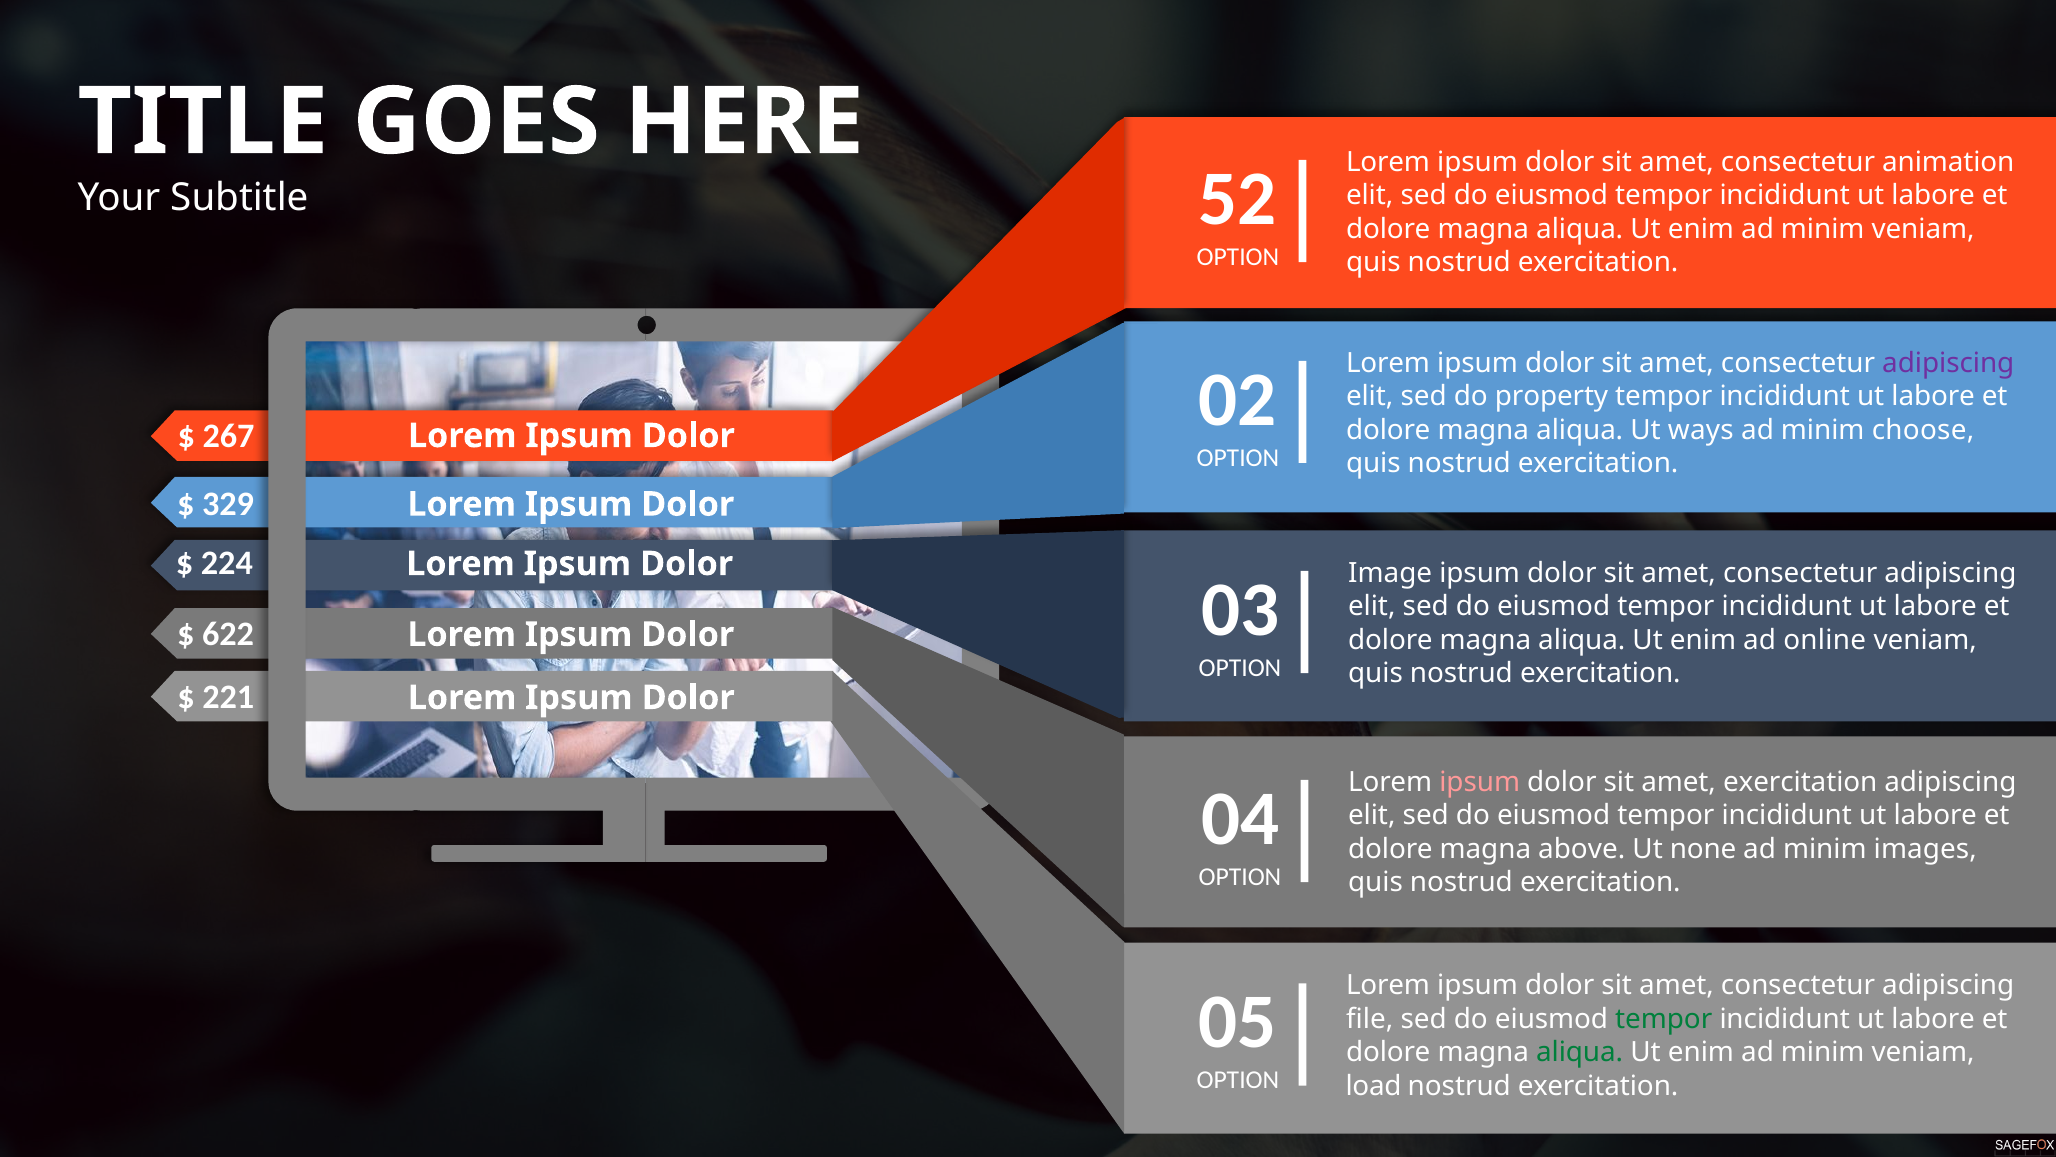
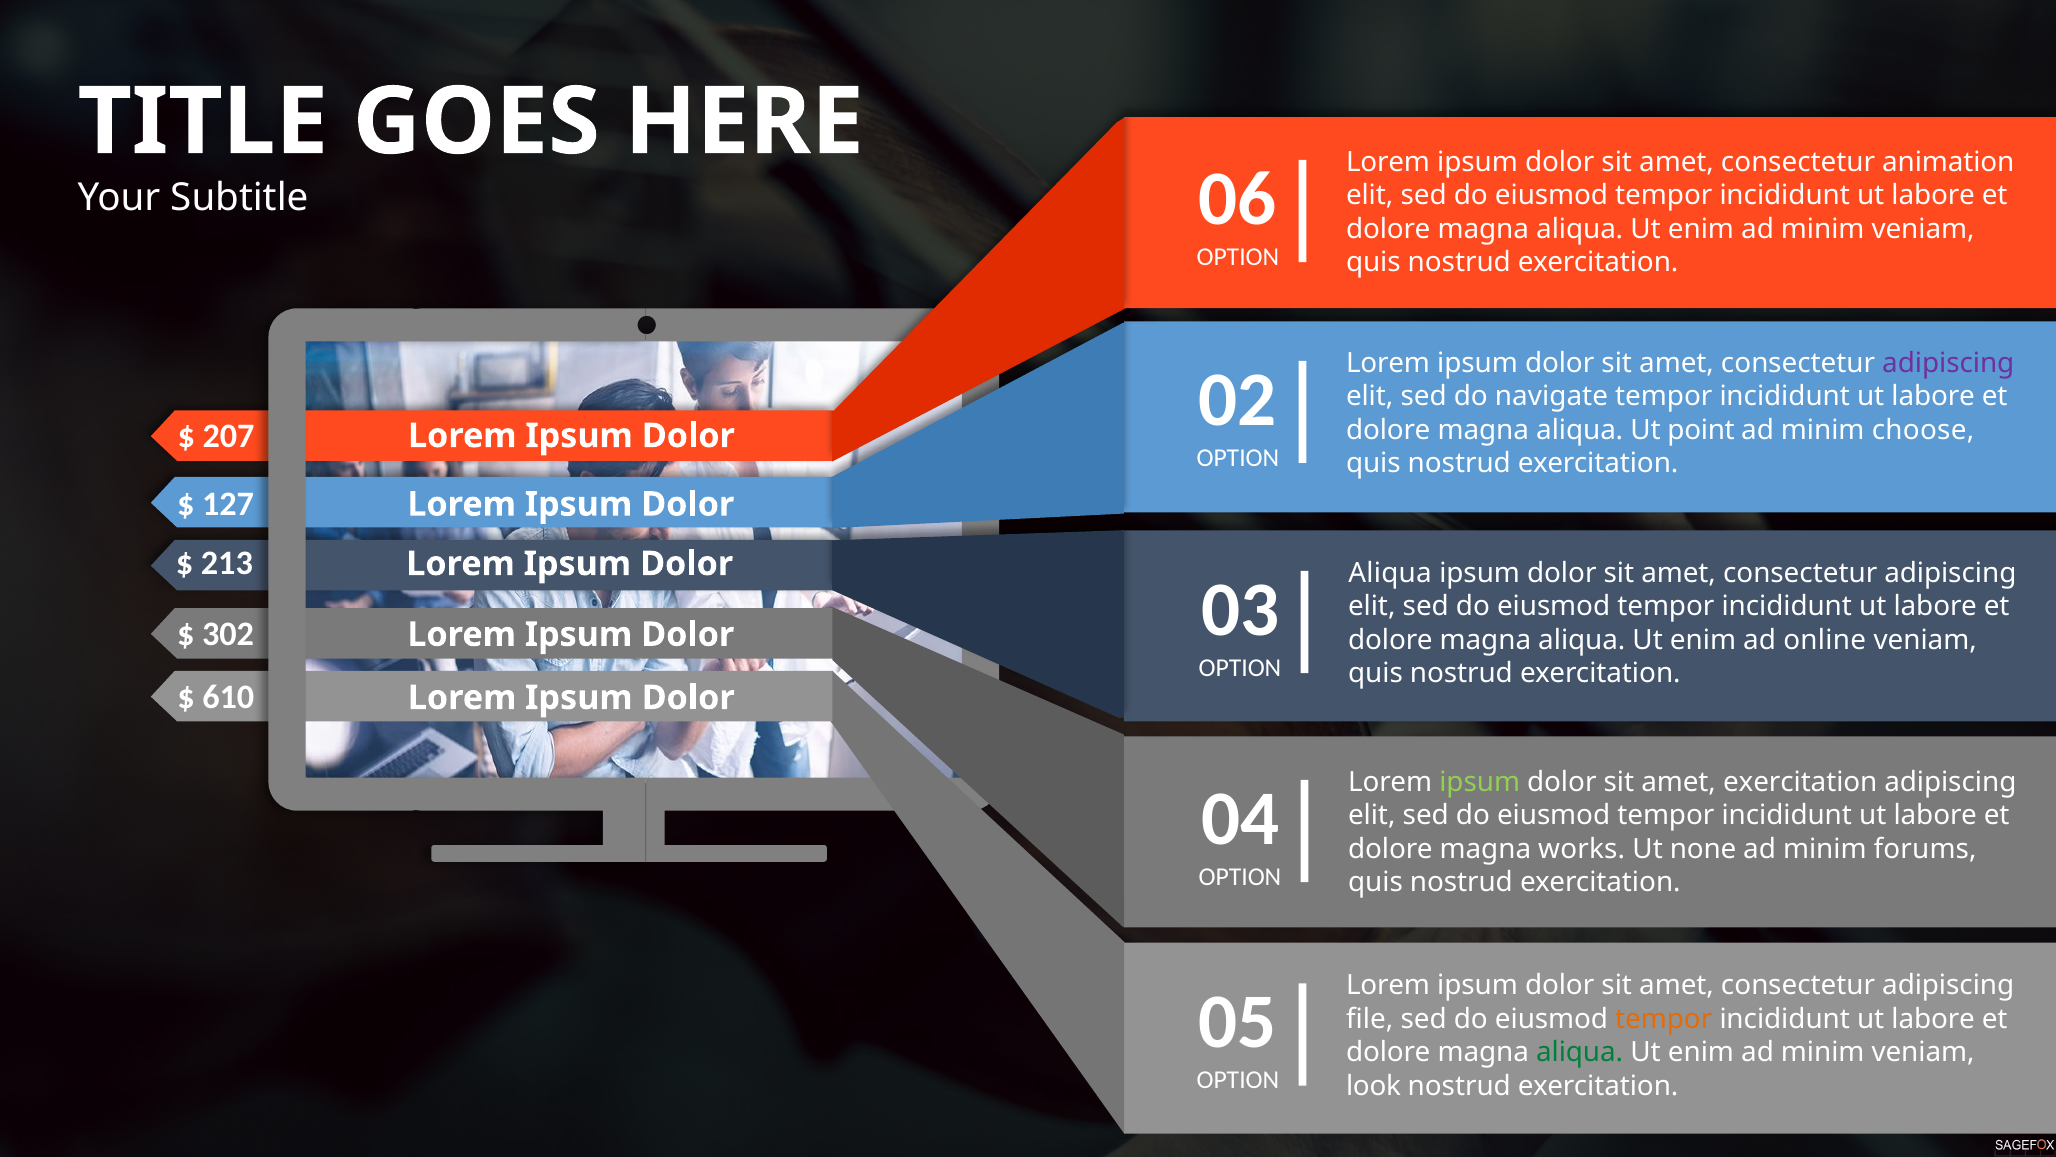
52: 52 -> 06
property: property -> navigate
267: 267 -> 207
ways: ways -> point
329: 329 -> 127
224: 224 -> 213
Image at (1390, 573): Image -> Aliqua
622: 622 -> 302
221: 221 -> 610
ipsum at (1480, 782) colour: pink -> light green
above: above -> works
images: images -> forums
tempor at (1664, 1019) colour: green -> orange
load: load -> look
